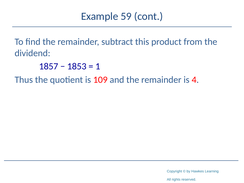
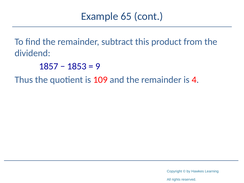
59: 59 -> 65
1: 1 -> 9
